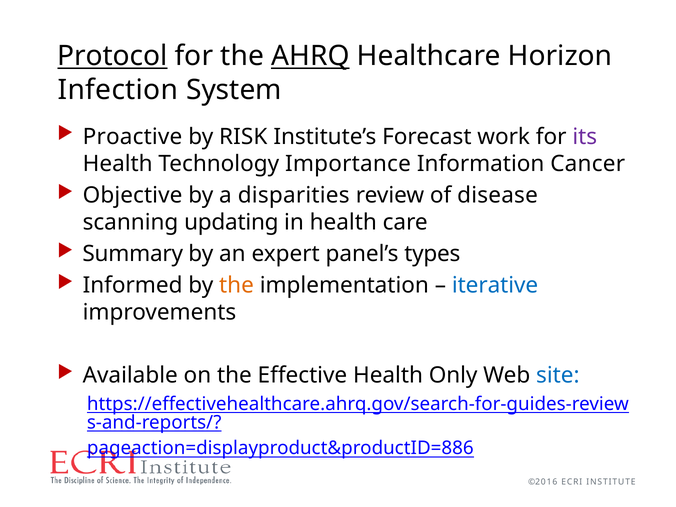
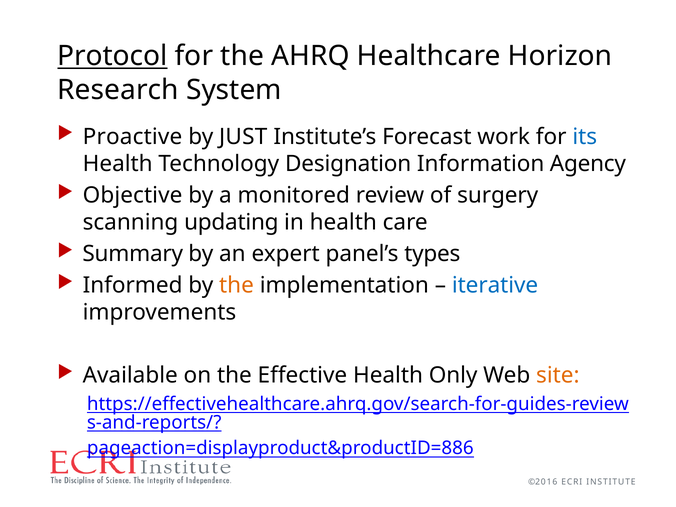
AHRQ underline: present -> none
Infection: Infection -> Research
RISK: RISK -> JUST
its colour: purple -> blue
Importance: Importance -> Designation
Cancer: Cancer -> Agency
disparities: disparities -> monitored
disease: disease -> surgery
site colour: blue -> orange
